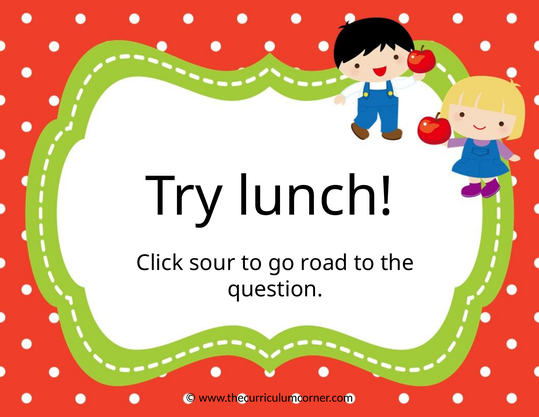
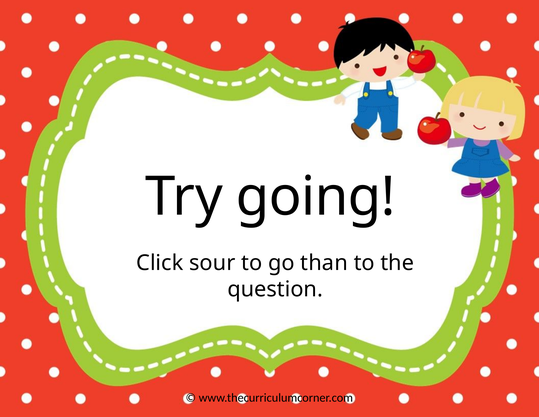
lunch: lunch -> going
road: road -> than
